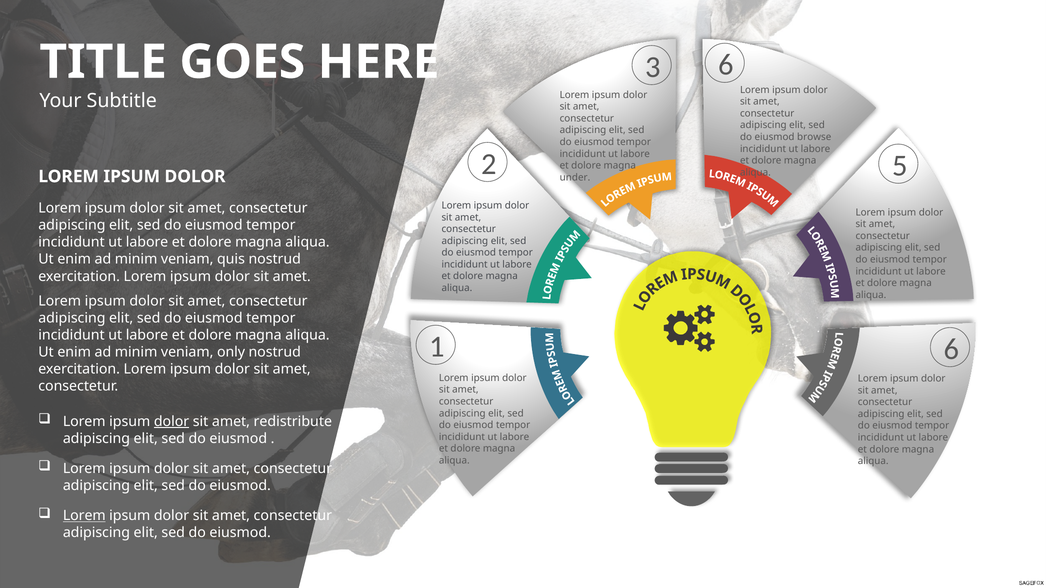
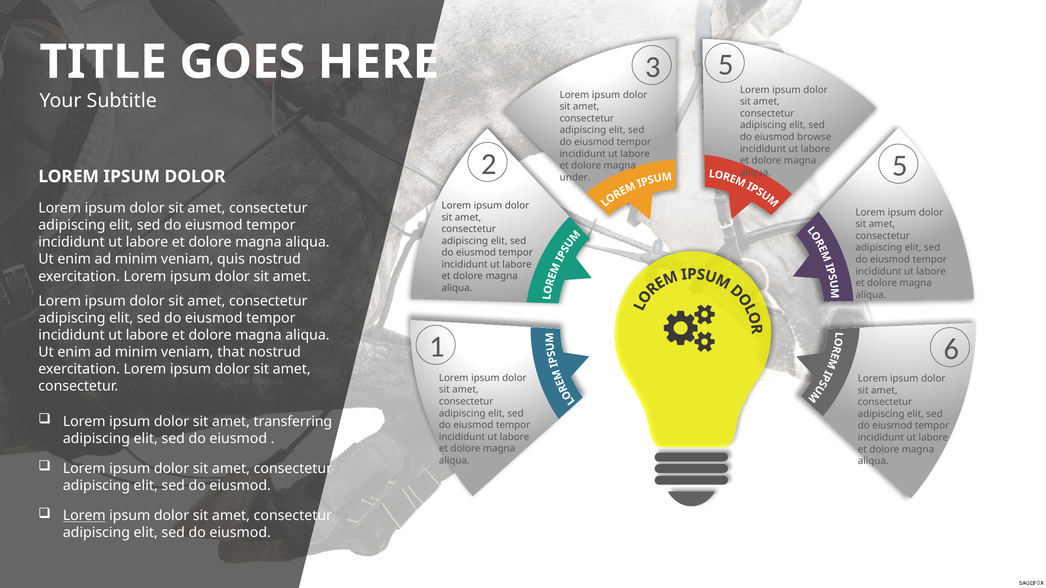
6 at (726, 65): 6 -> 5
only: only -> that
dolor at (172, 422) underline: present -> none
redistribute: redistribute -> transferring
